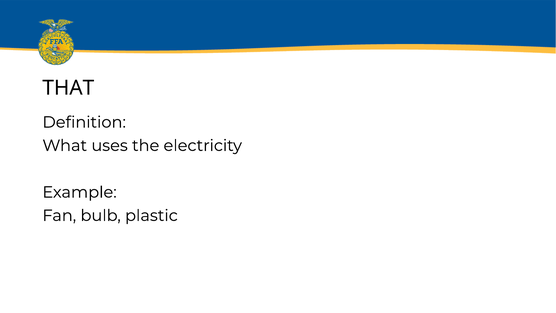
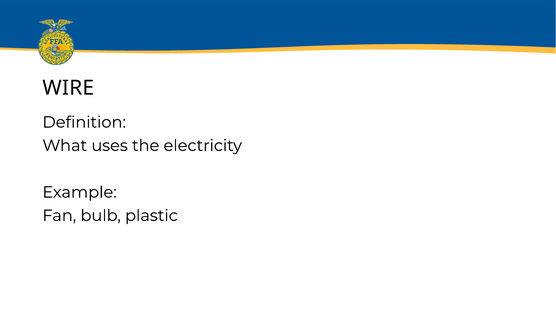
THAT: THAT -> WIRE
